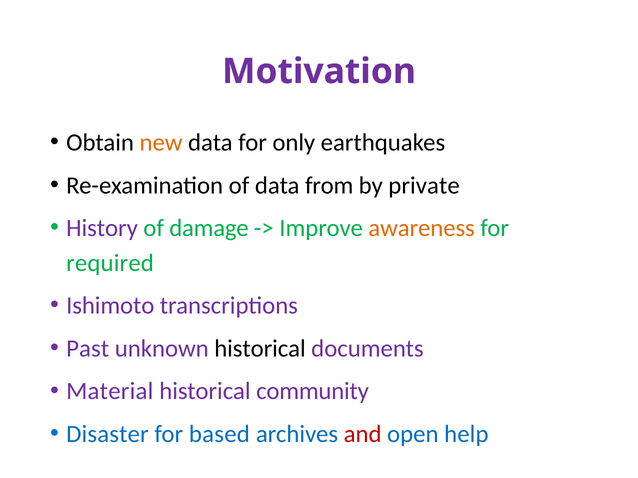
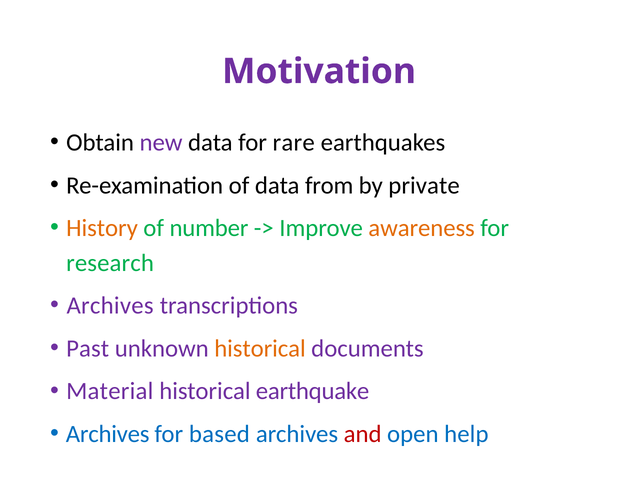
new colour: orange -> purple
only: only -> rare
History colour: purple -> orange
damage: damage -> number
required: required -> research
Ishimoto at (110, 306): Ishimoto -> Archives
historical at (260, 349) colour: black -> orange
community: community -> earthquake
Disaster at (107, 434): Disaster -> Archives
